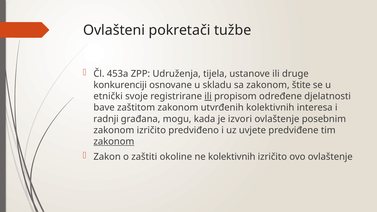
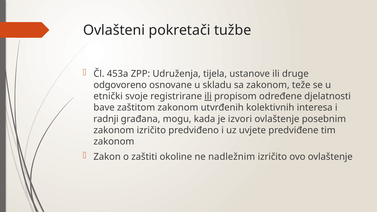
konkurenciji: konkurenciji -> odgovoreno
štite: štite -> teže
zakonom at (114, 142) underline: present -> none
ne kolektivnih: kolektivnih -> nadležnim
